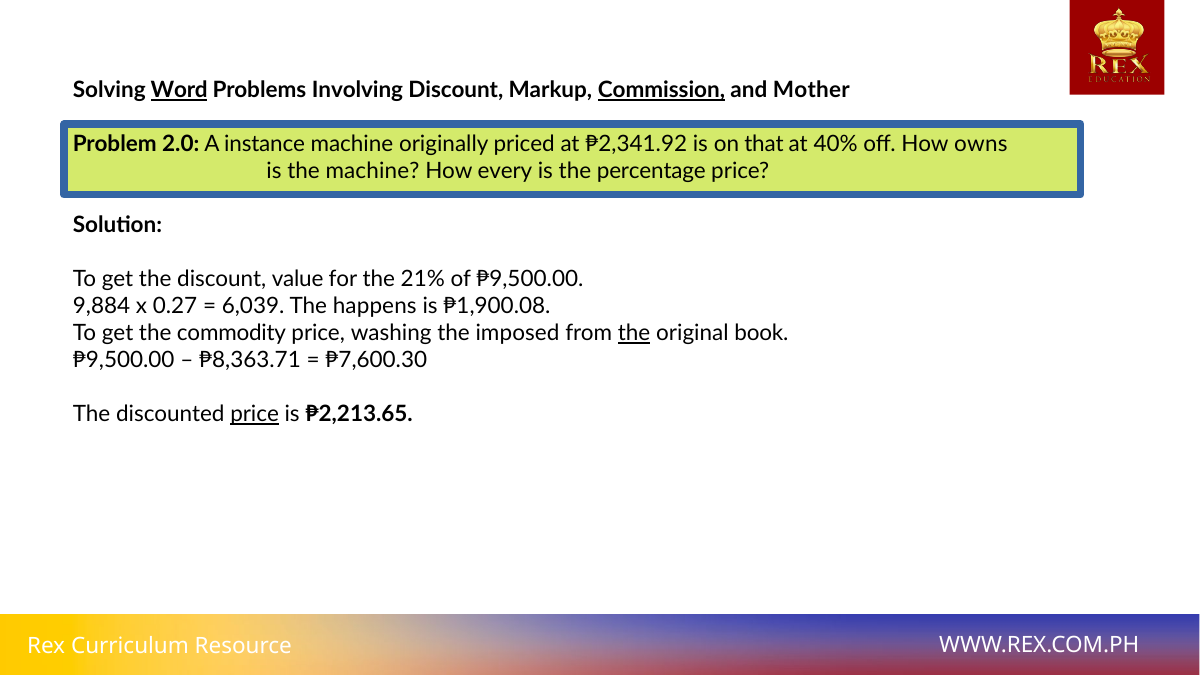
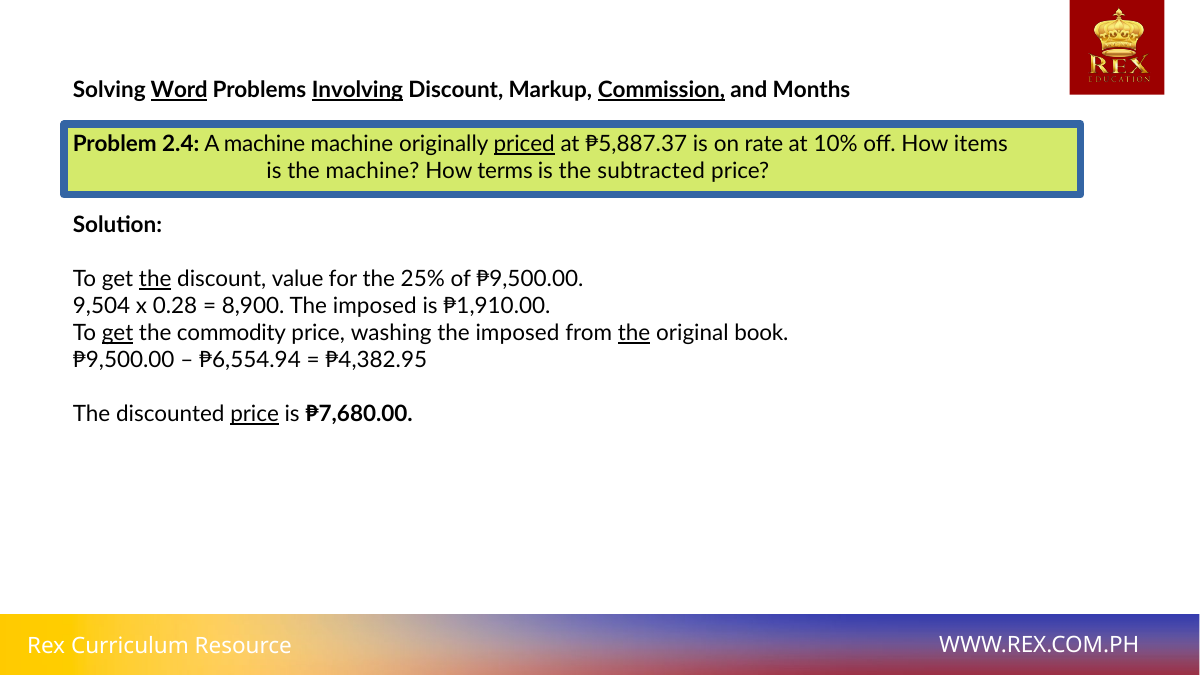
Involving underline: none -> present
Mother: Mother -> Months
2.0: 2.0 -> 2.4
A instance: instance -> machine
priced underline: none -> present
₱2,341.92: ₱2,341.92 -> ₱5,887.37
that: that -> rate
40%: 40% -> 10%
owns: owns -> items
every: every -> terms
percentage: percentage -> subtracted
the at (155, 279) underline: none -> present
21%: 21% -> 25%
9,884: 9,884 -> 9,504
0.27: 0.27 -> 0.28
6,039: 6,039 -> 8,900
happens at (375, 306): happens -> imposed
₱1,900.08: ₱1,900.08 -> ₱1,910.00
get at (118, 333) underline: none -> present
₱8,363.71: ₱8,363.71 -> ₱6,554.94
₱7,600.30: ₱7,600.30 -> ₱4,382.95
₱2,213.65: ₱2,213.65 -> ₱7,680.00
